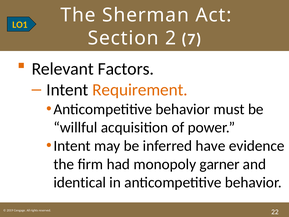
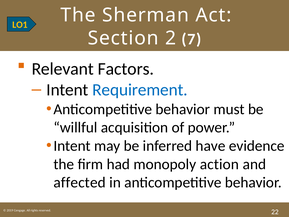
Requirement colour: orange -> blue
garner: garner -> action
identical: identical -> affected
